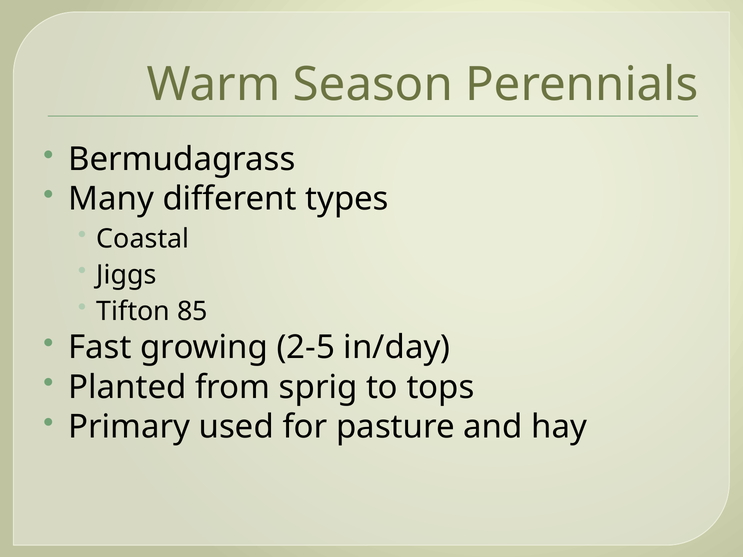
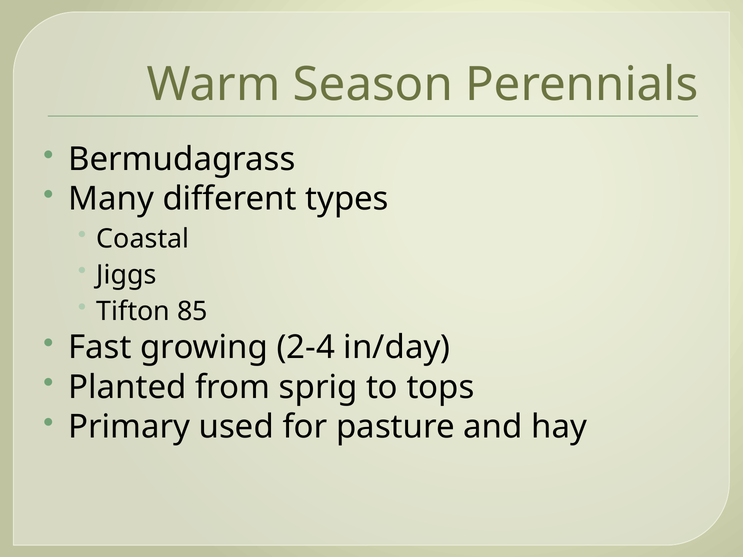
2-5: 2-5 -> 2-4
